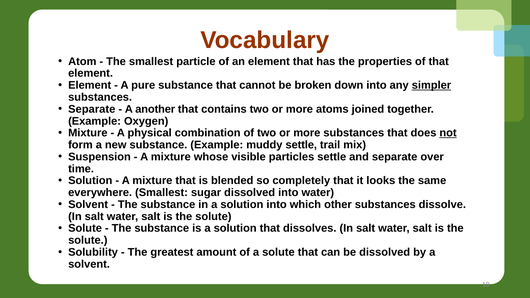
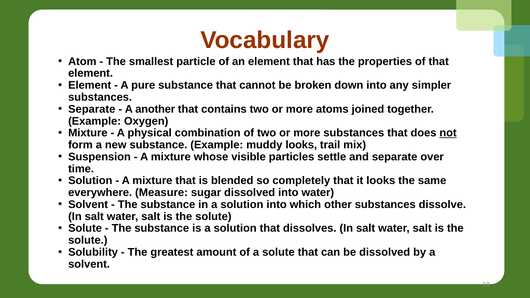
simpler underline: present -> none
muddy settle: settle -> looks
everywhere Smallest: Smallest -> Measure
